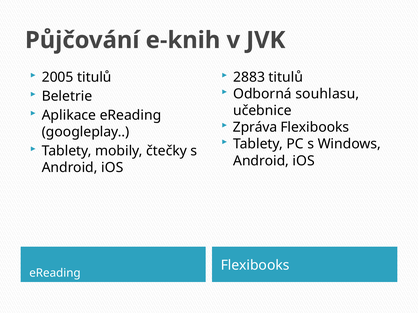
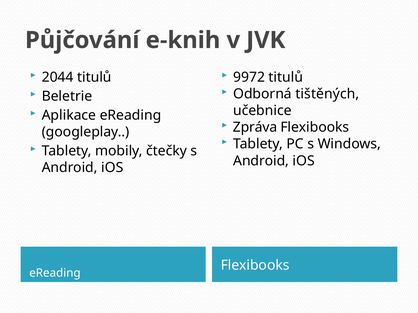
2005: 2005 -> 2044
2883: 2883 -> 9972
souhlasu: souhlasu -> tištěných
